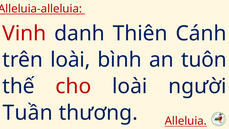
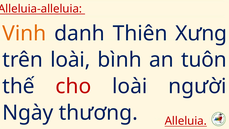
Vinh colour: red -> orange
Cánh: Cánh -> Xưng
Tuần: Tuần -> Ngày
